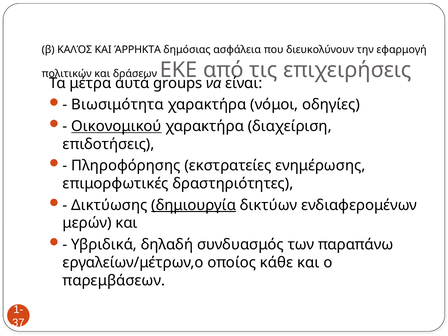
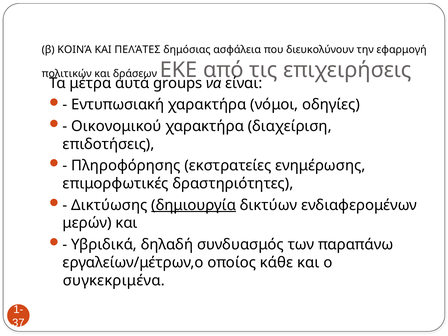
ΚΑΛΌΣ: ΚΑΛΌΣ -> ΚΟΙΝΆ
ΆΡΡΗΚΤΑ: ΆΡΡΗΚΤΑ -> ΠΕΛΆΤΕΣ
Βιωσιμότητα: Βιωσιμότητα -> Εντυπωσιακή
Οικονομικού underline: present -> none
παρεμβάσεων: παρεμβάσεων -> συγκεκριμένα
